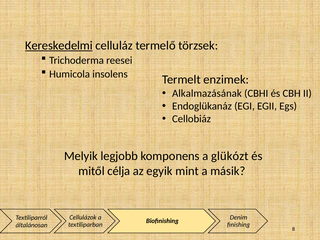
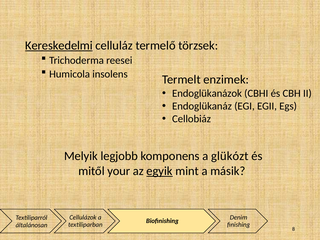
Alkalmazásának: Alkalmazásának -> Endoglükanázok
célja: célja -> your
egyik underline: none -> present
